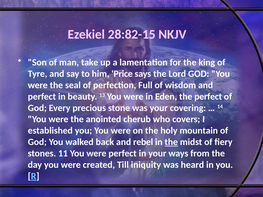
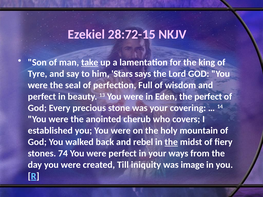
28:82-15: 28:82-15 -> 28:72-15
take underline: none -> present
Price: Price -> Stars
11: 11 -> 74
heard: heard -> image
